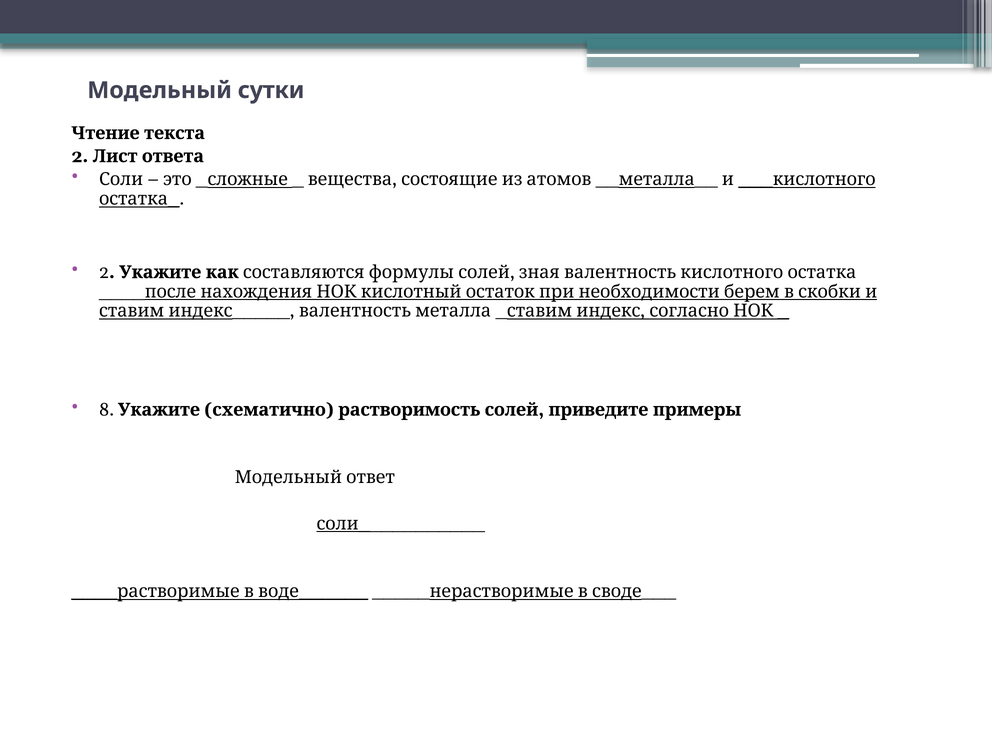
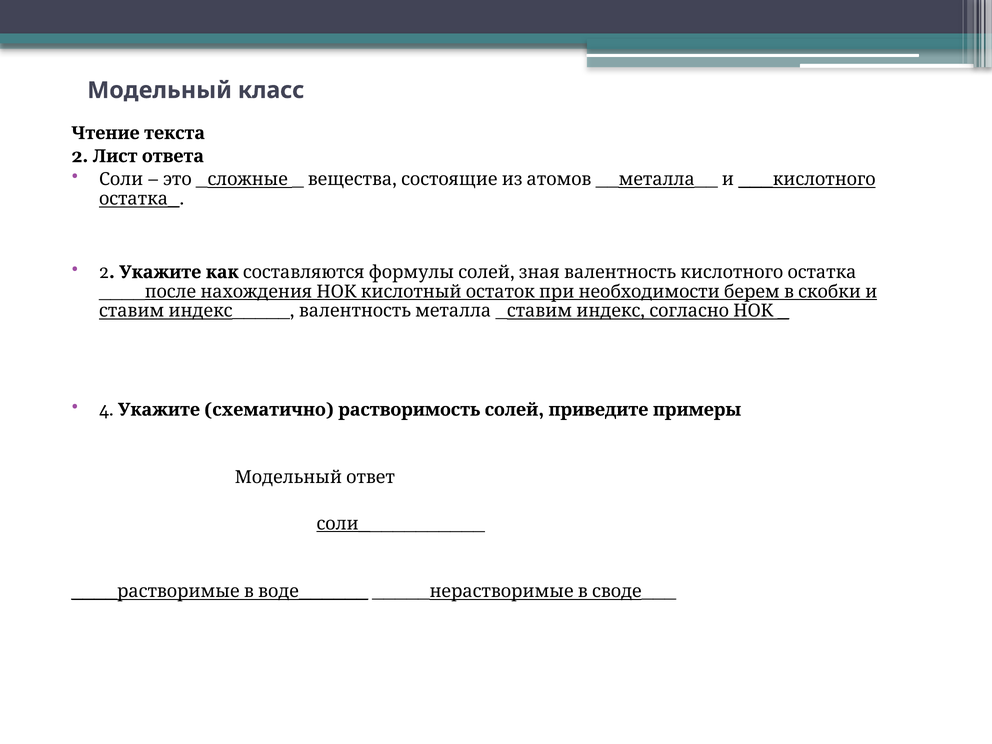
сутки: сутки -> класс
8: 8 -> 4
